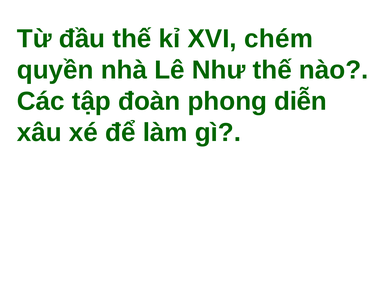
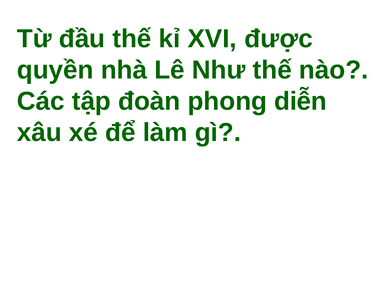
chém: chém -> được
